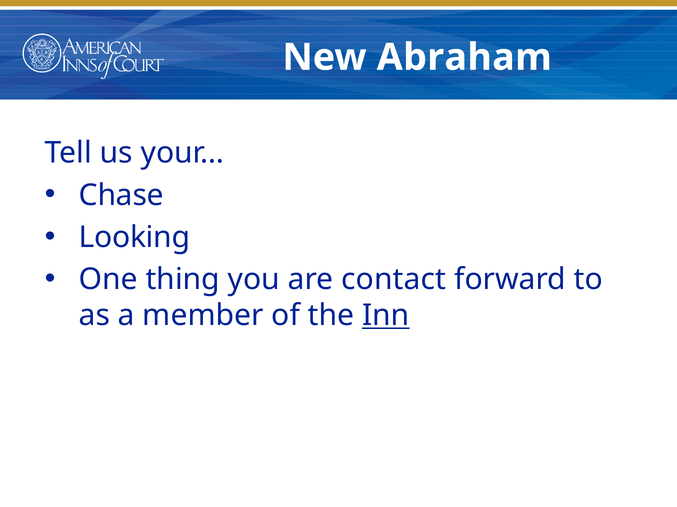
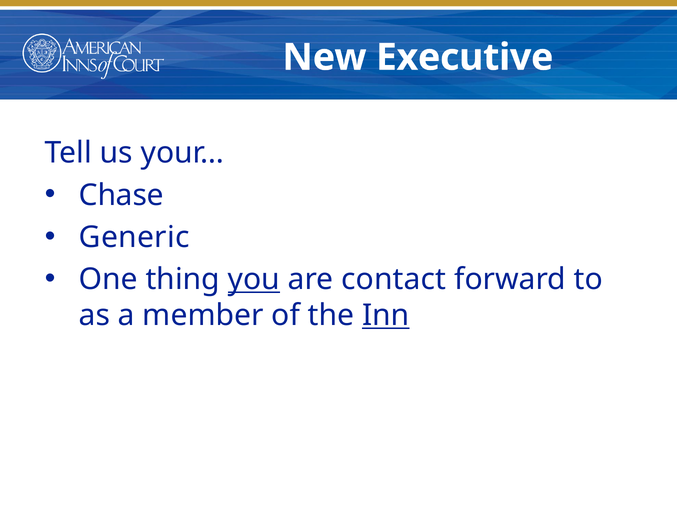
Abraham: Abraham -> Executive
Looking: Looking -> Generic
you underline: none -> present
